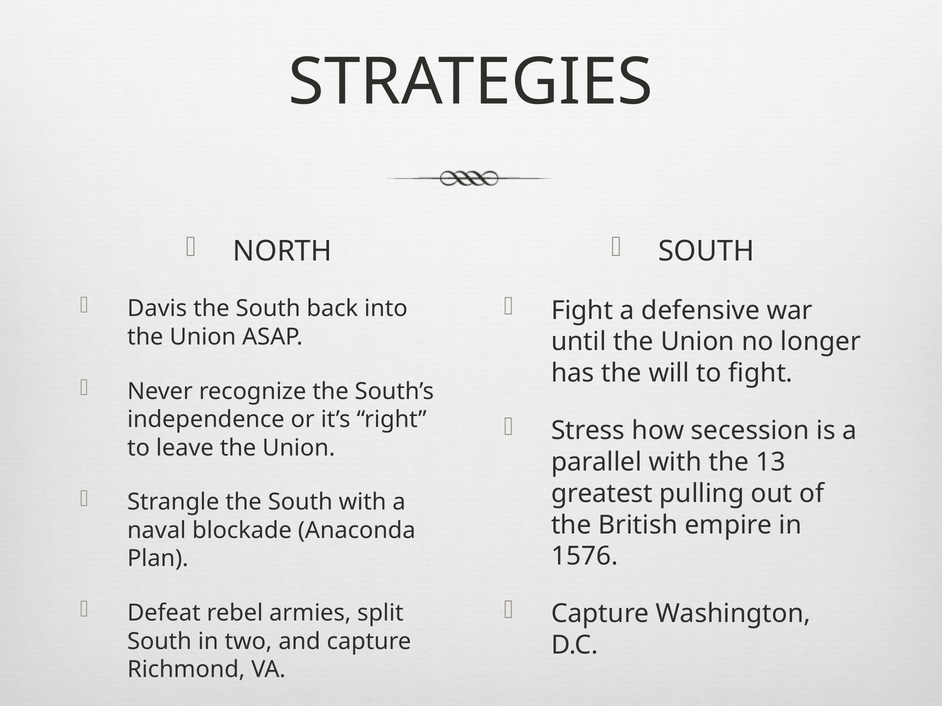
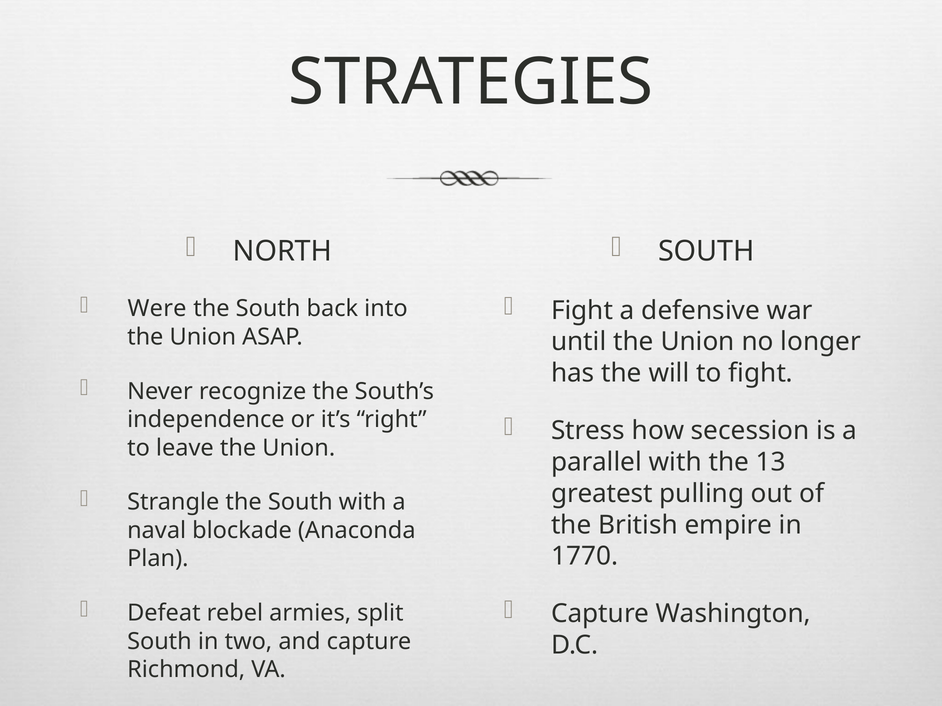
Davis: Davis -> Were
1576: 1576 -> 1770
